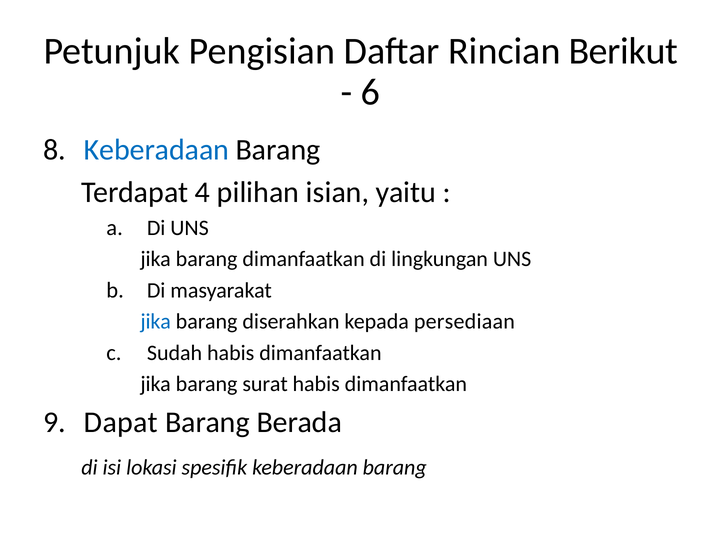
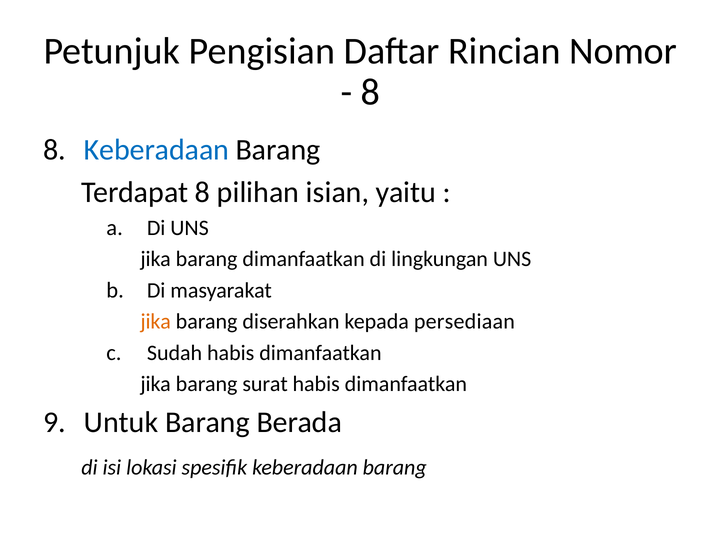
Berikut: Berikut -> Nomor
6 at (371, 92): 6 -> 8
Terdapat 4: 4 -> 8
jika at (156, 322) colour: blue -> orange
Dapat: Dapat -> Untuk
